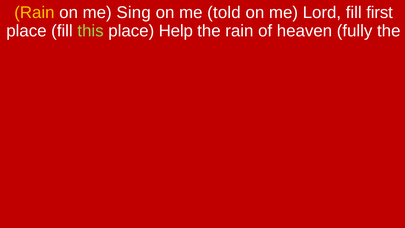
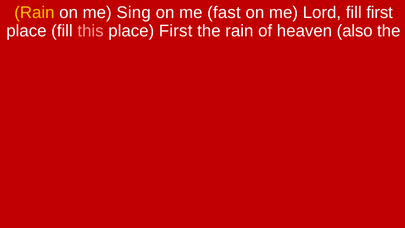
told: told -> fast
this colour: light green -> pink
place Help: Help -> First
fully: fully -> also
